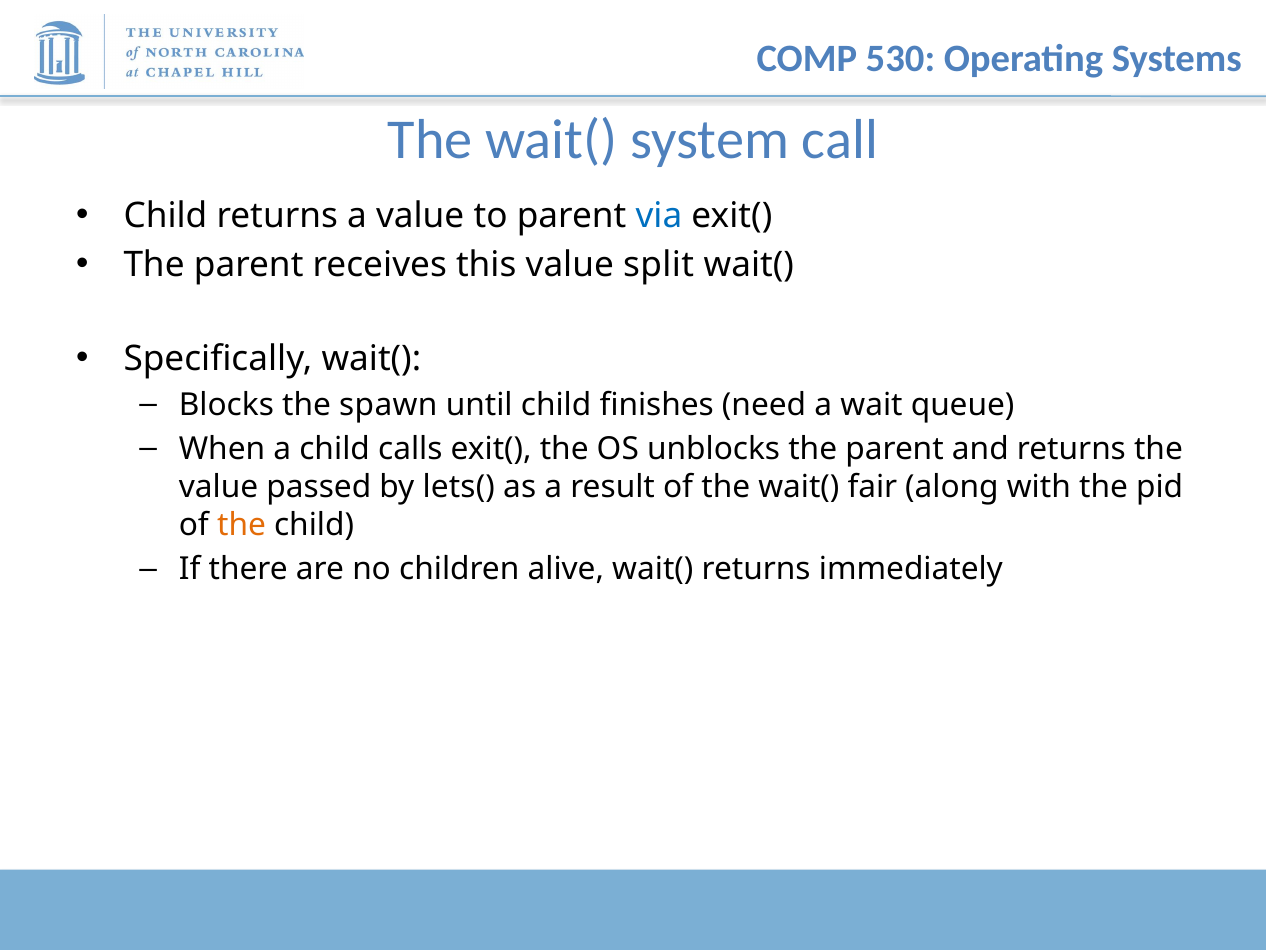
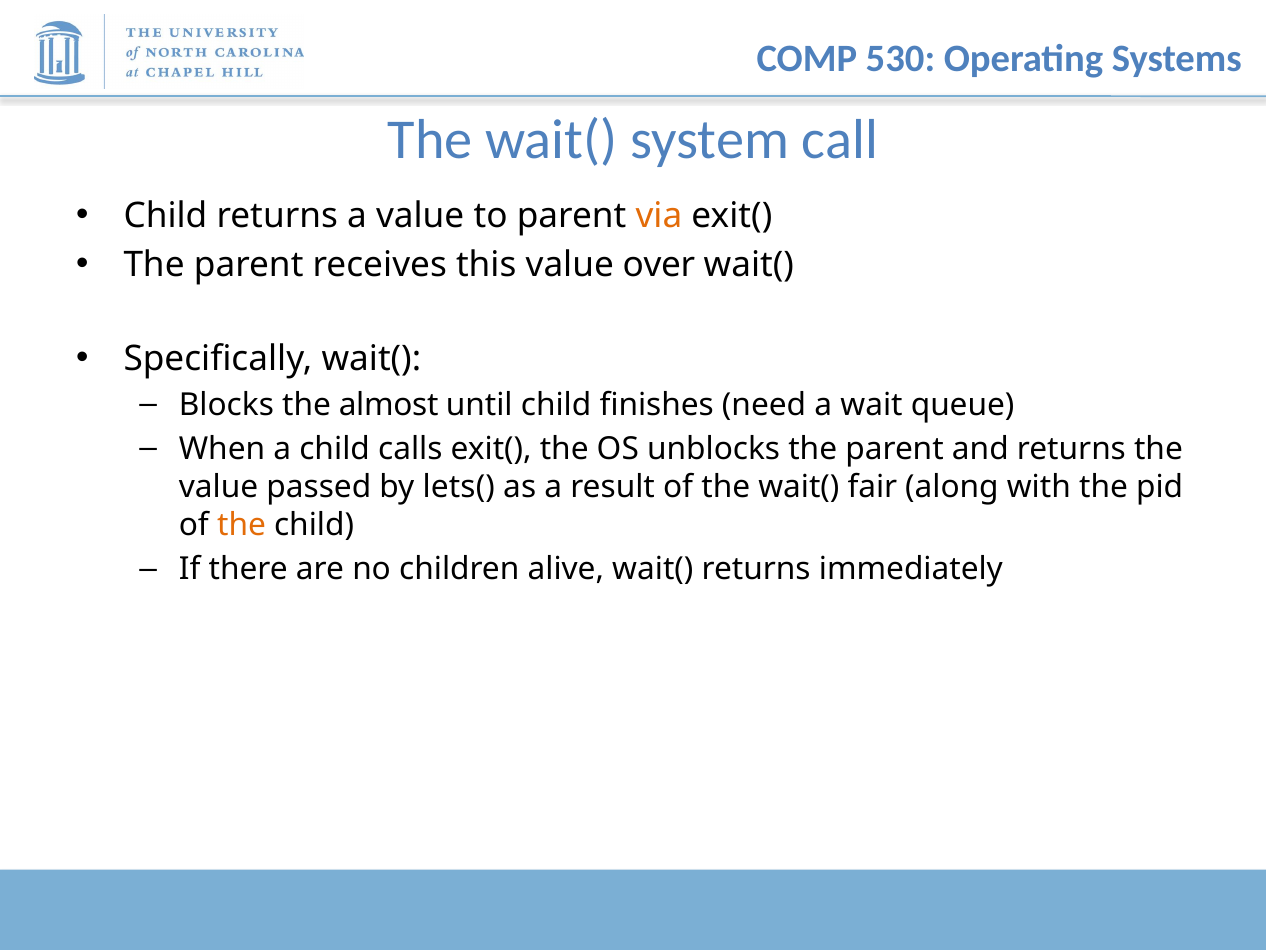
via colour: blue -> orange
split: split -> over
spawn: spawn -> almost
